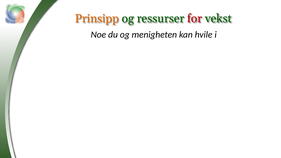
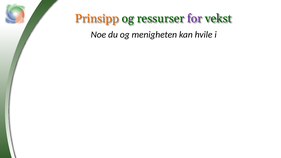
for colour: red -> purple
